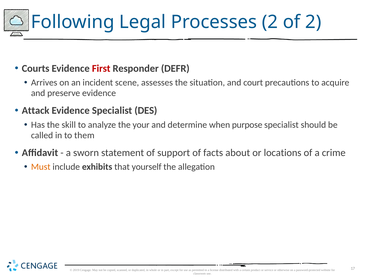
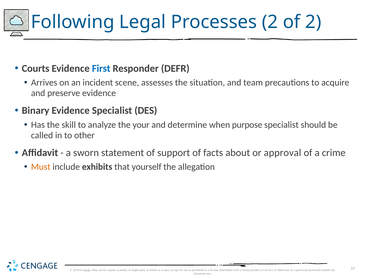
First colour: red -> blue
court: court -> team
Attack: Attack -> Binary
them: them -> other
locations: locations -> approval
